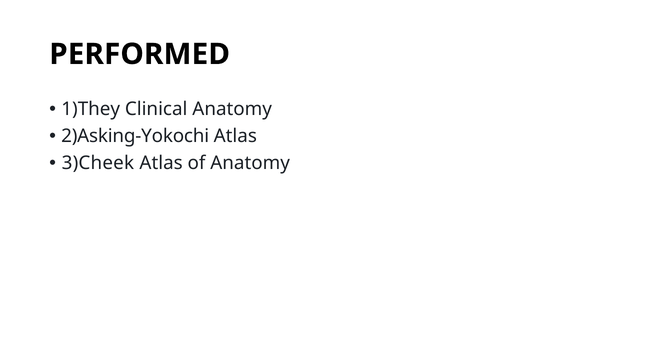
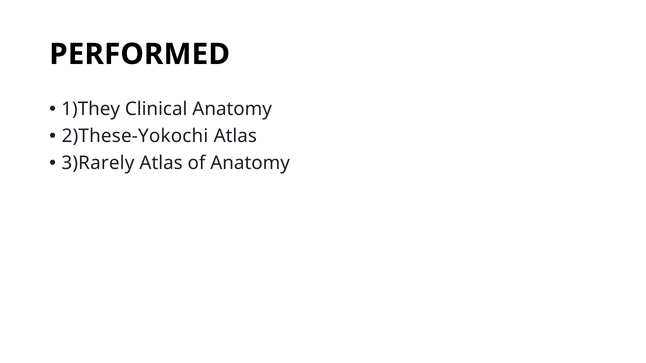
2)Asking-Yokochi: 2)Asking-Yokochi -> 2)These-Yokochi
3)Cheek: 3)Cheek -> 3)Rarely
